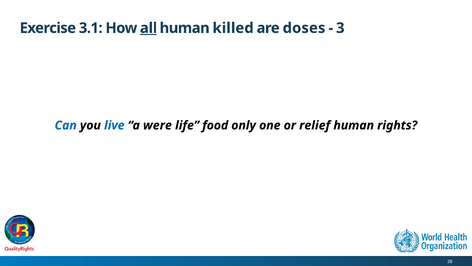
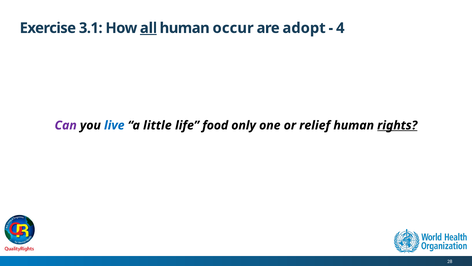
killed: killed -> occur
doses: doses -> adopt
3: 3 -> 4
Can colour: blue -> purple
were: were -> little
rights underline: none -> present
